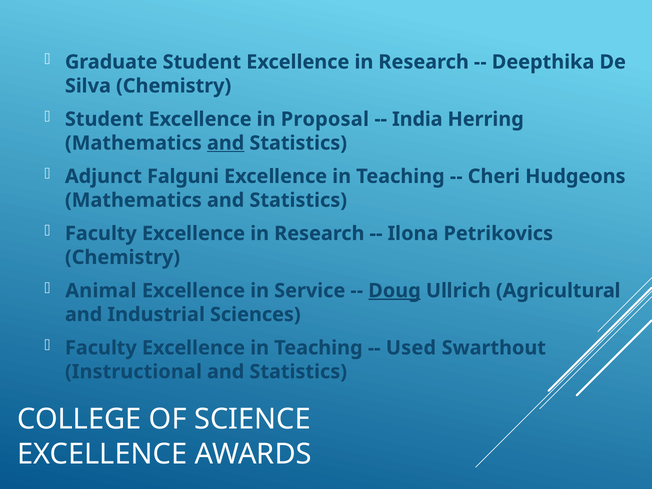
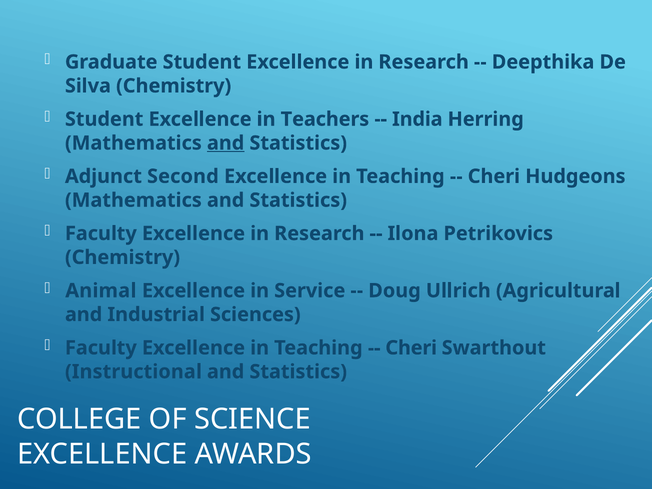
Proposal: Proposal -> Teachers
Falguni: Falguni -> Second
Doug underline: present -> none
Used at (411, 348): Used -> Cheri
